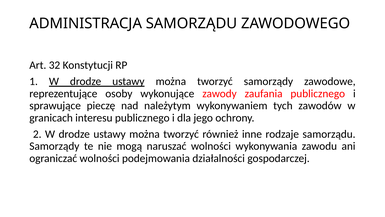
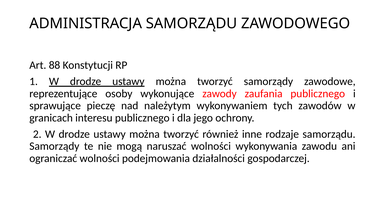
32: 32 -> 88
